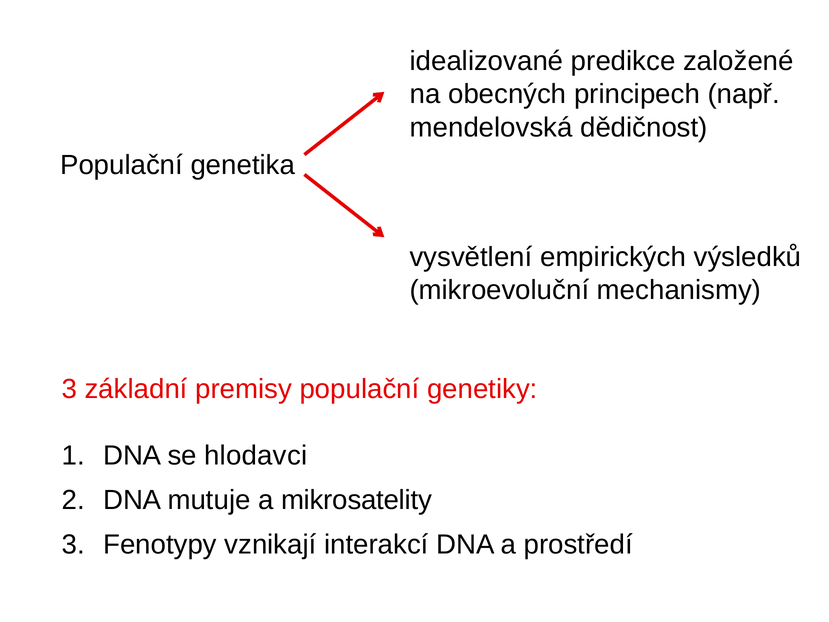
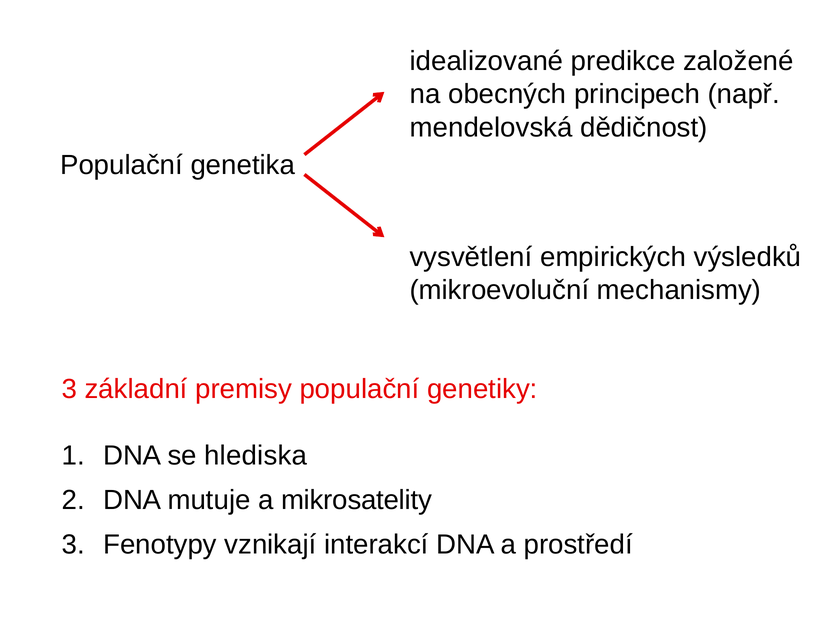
hlodavci: hlodavci -> hlediska
